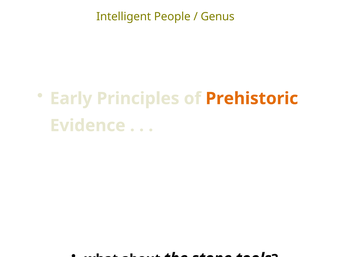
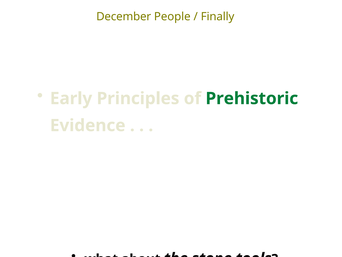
Intelligent: Intelligent -> December
Genus: Genus -> Finally
Prehistoric colour: orange -> green
